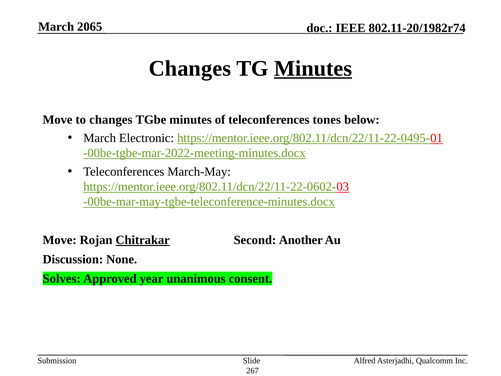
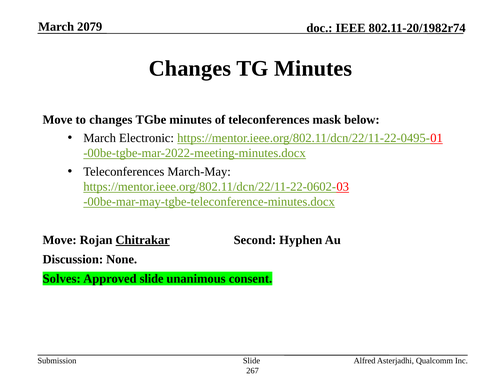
2065: 2065 -> 2079
Minutes at (313, 68) underline: present -> none
tones: tones -> mask
Another: Another -> Hyphen
Approved year: year -> slide
